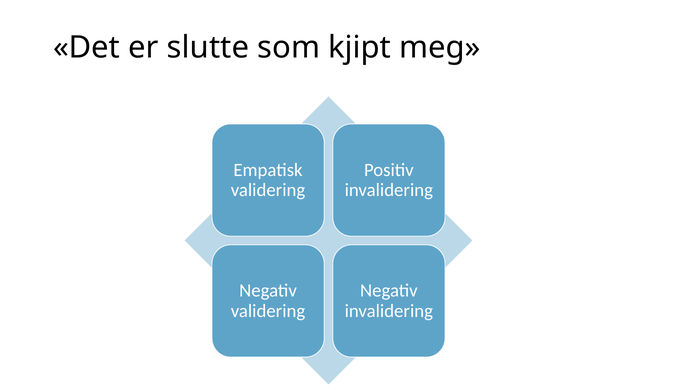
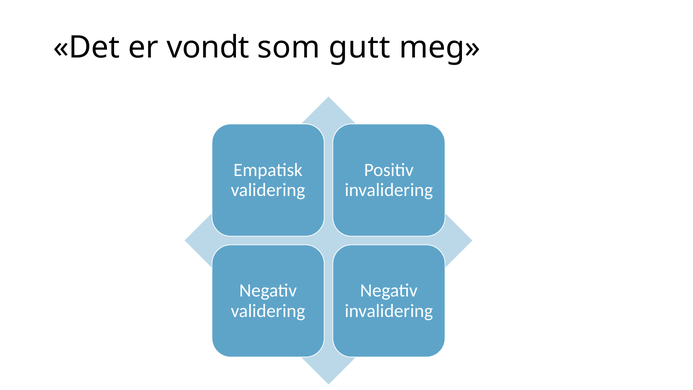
slutte: slutte -> vondt
kjipt: kjipt -> gutt
